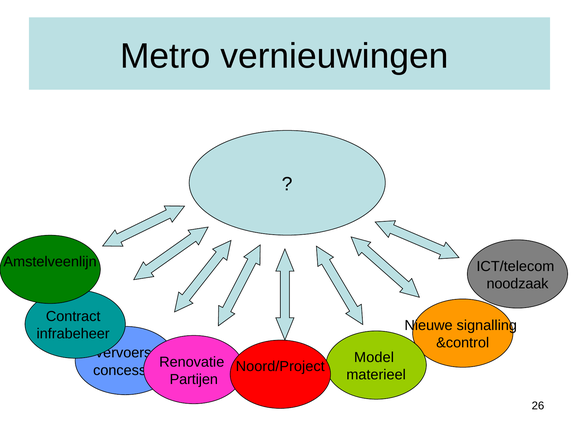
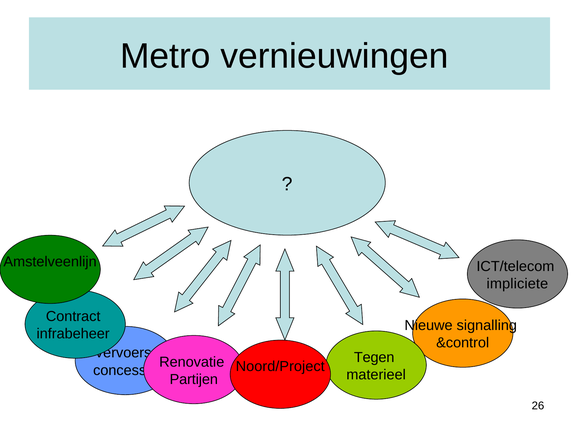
noodzaak: noodzaak -> impliciete
Model: Model -> Tegen
